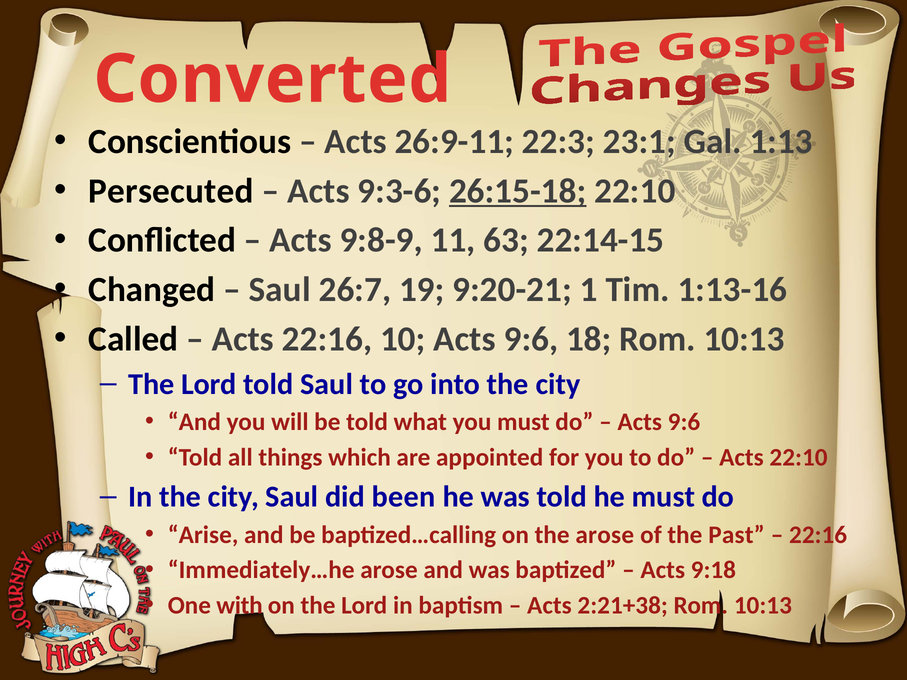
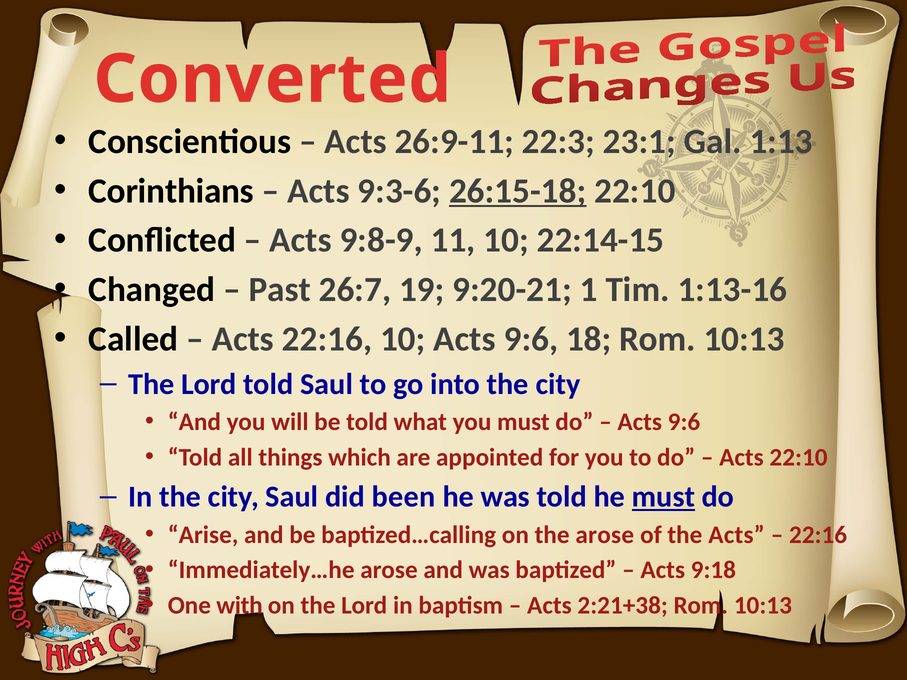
Persecuted: Persecuted -> Corinthians
11 63: 63 -> 10
Saul at (280, 290): Saul -> Past
must at (663, 497) underline: none -> present
the Past: Past -> Acts
